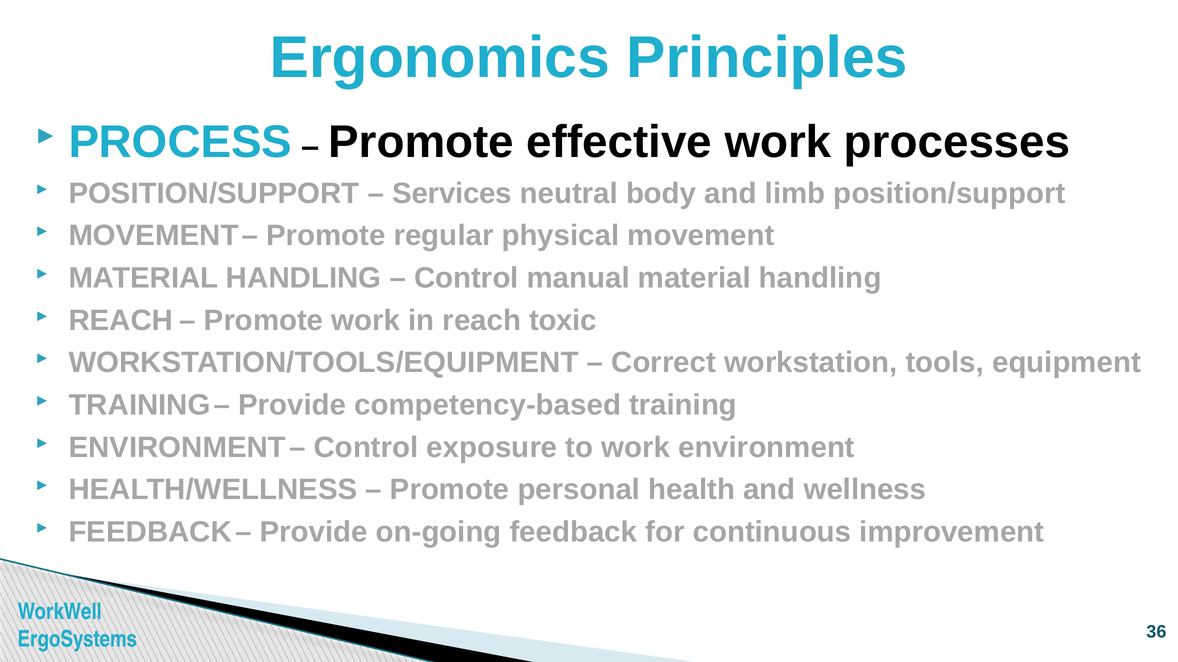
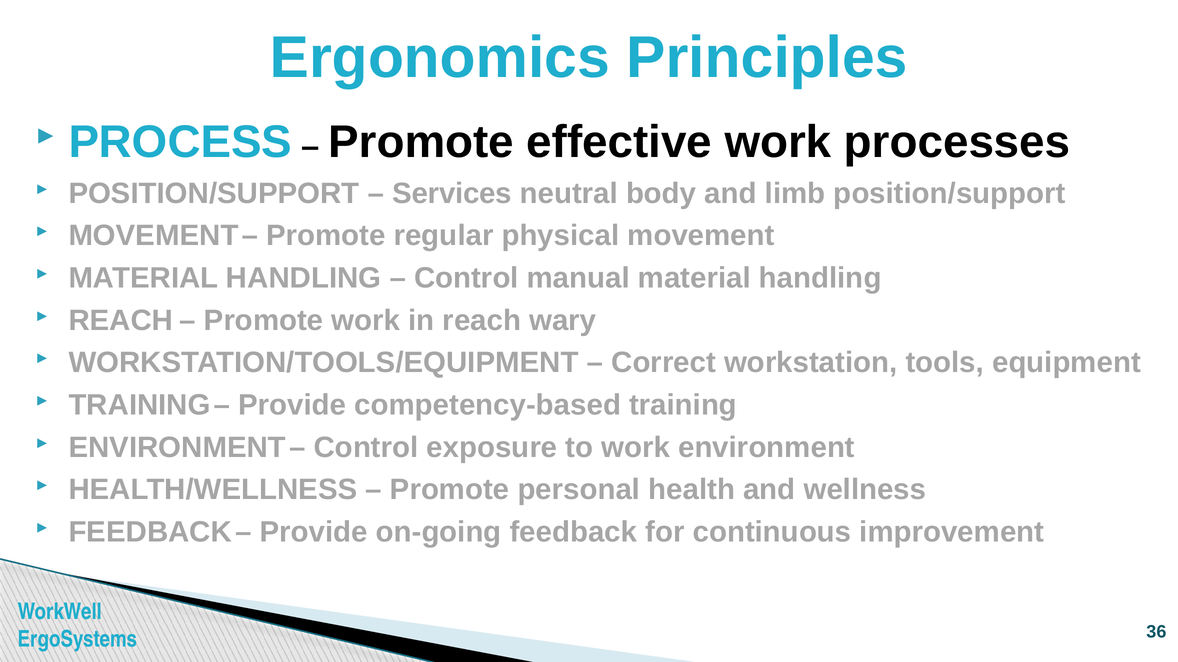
toxic: toxic -> wary
